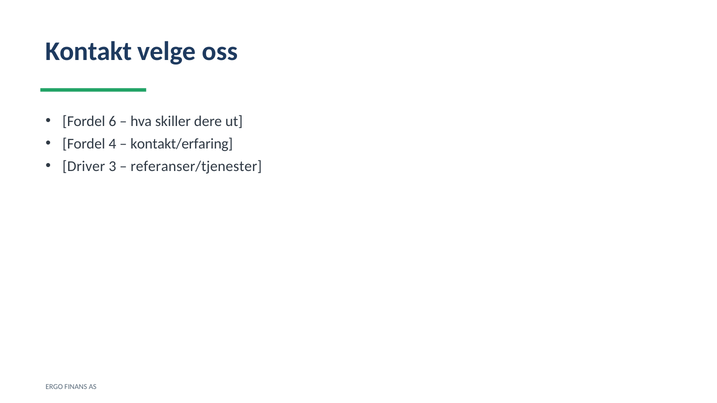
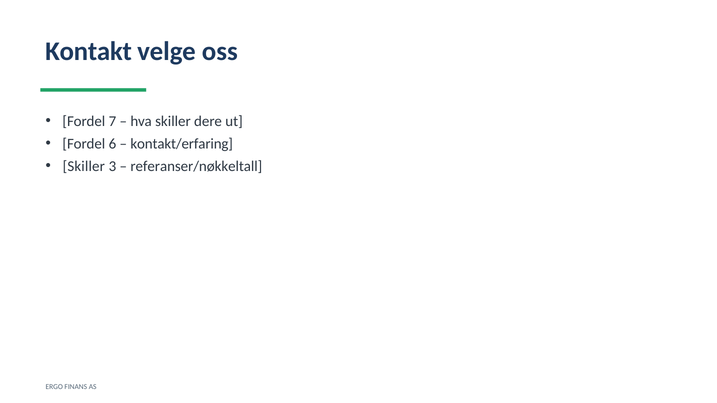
6: 6 -> 7
4: 4 -> 6
Driver at (84, 166): Driver -> Skiller
referanser/tjenester: referanser/tjenester -> referanser/nøkkeltall
